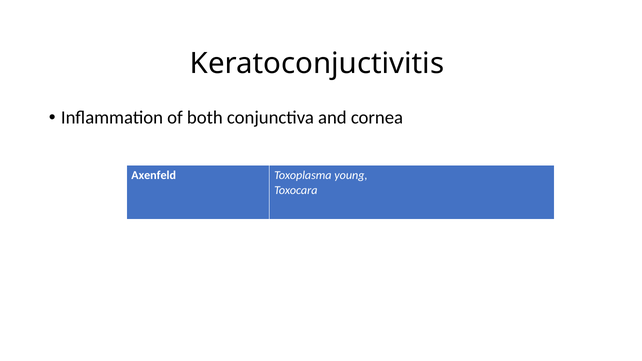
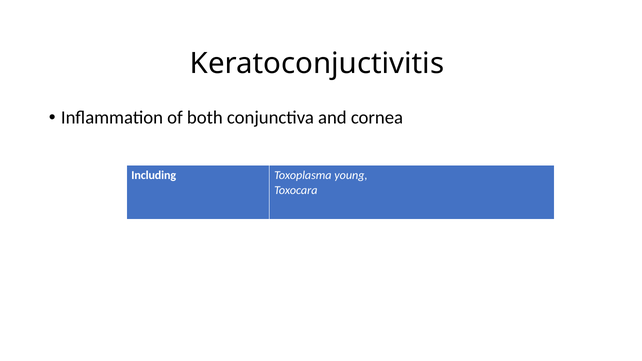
Axenfeld: Axenfeld -> Including
